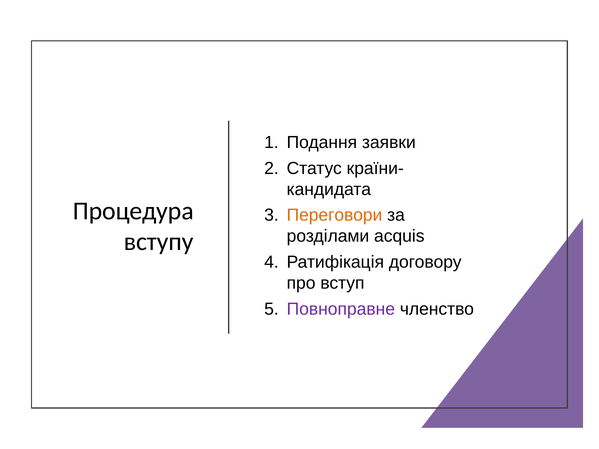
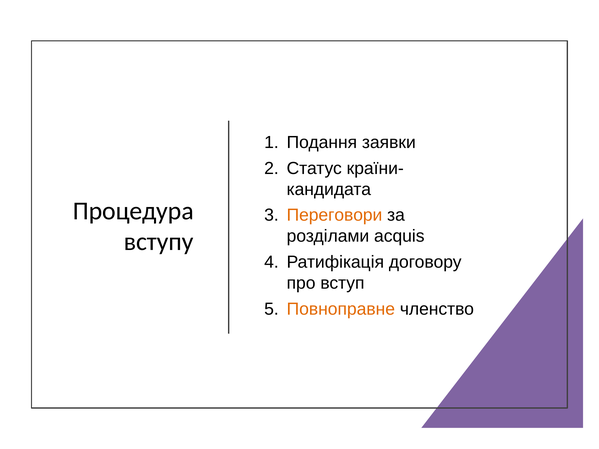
Повноправне colour: purple -> orange
